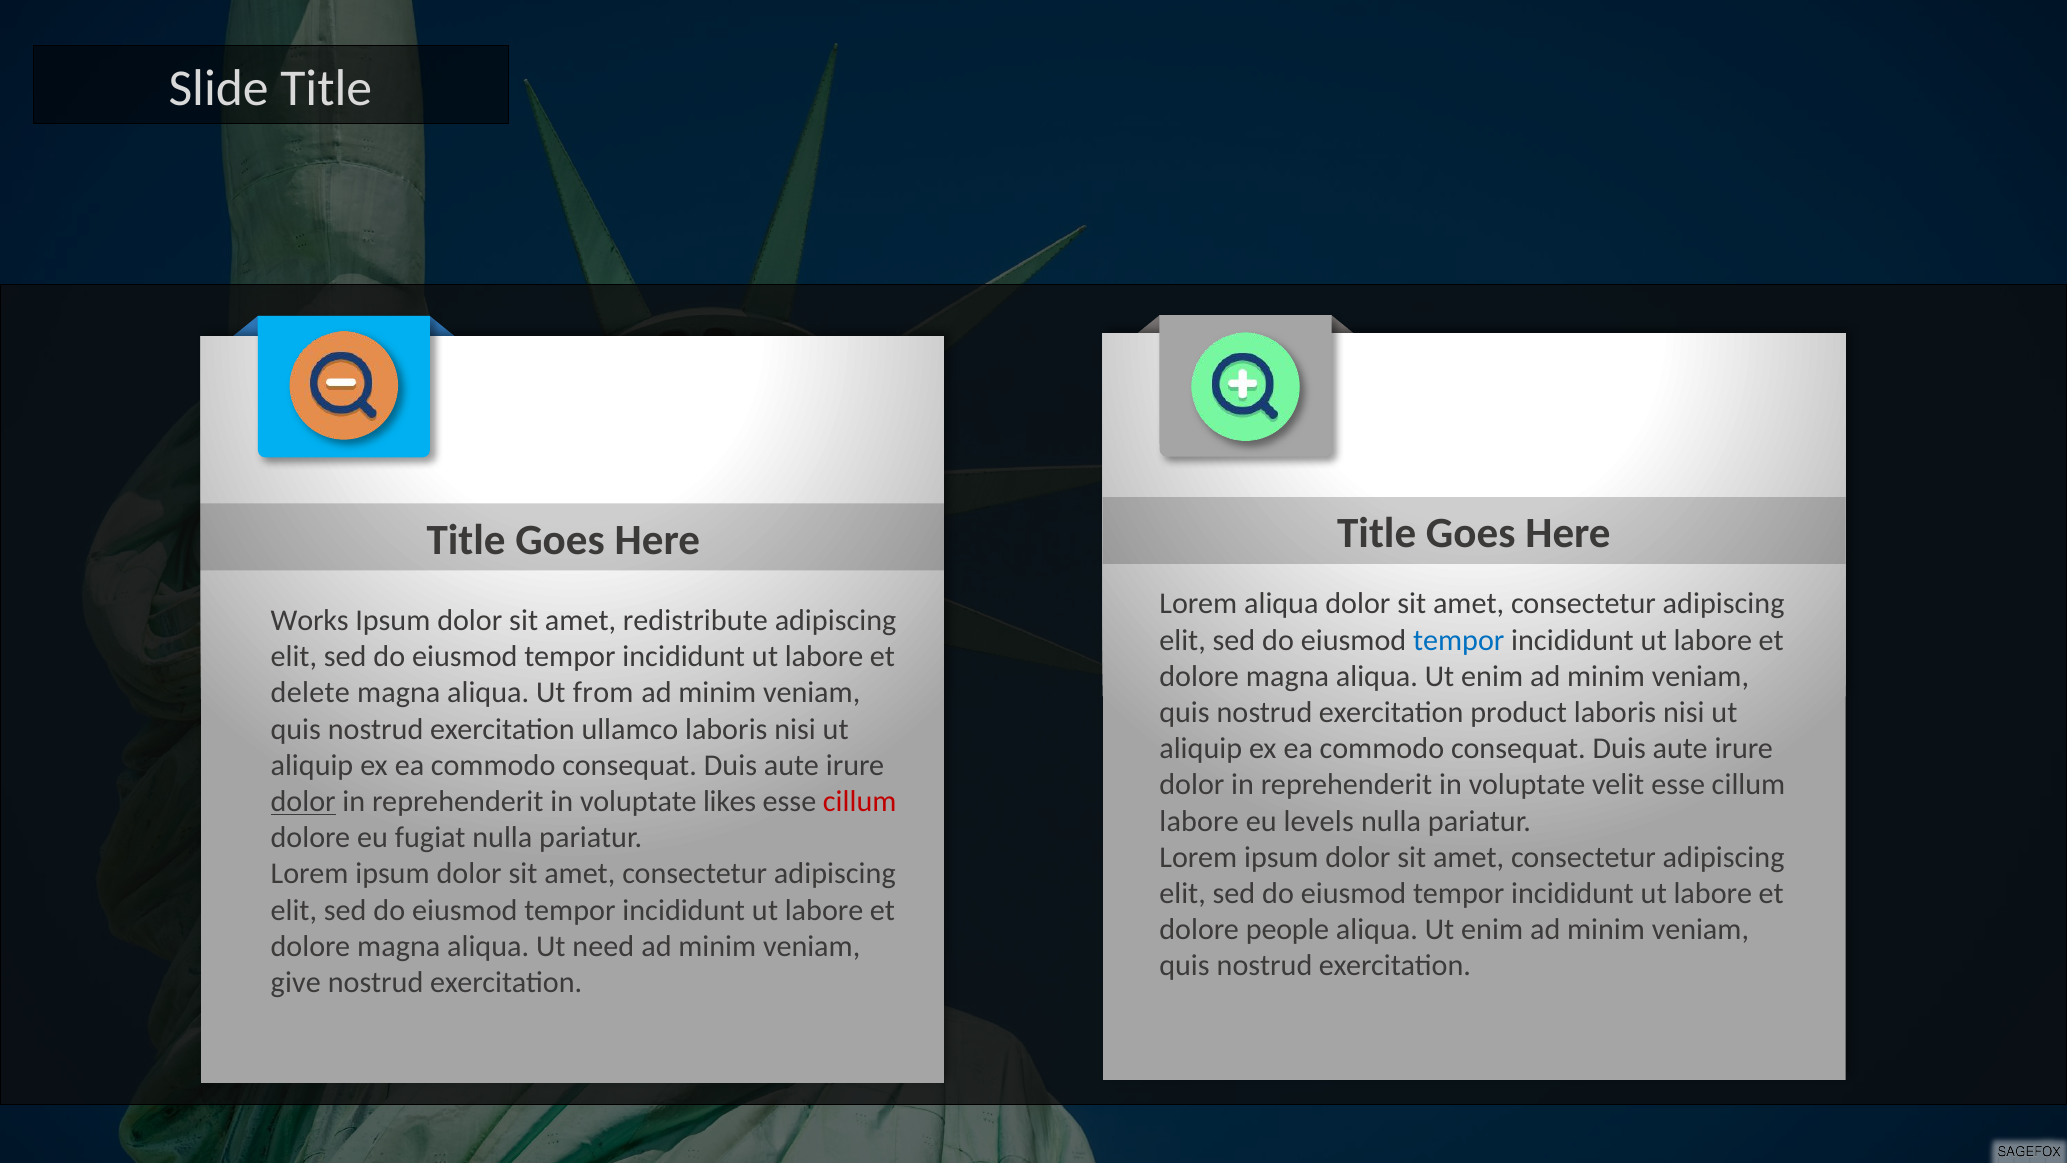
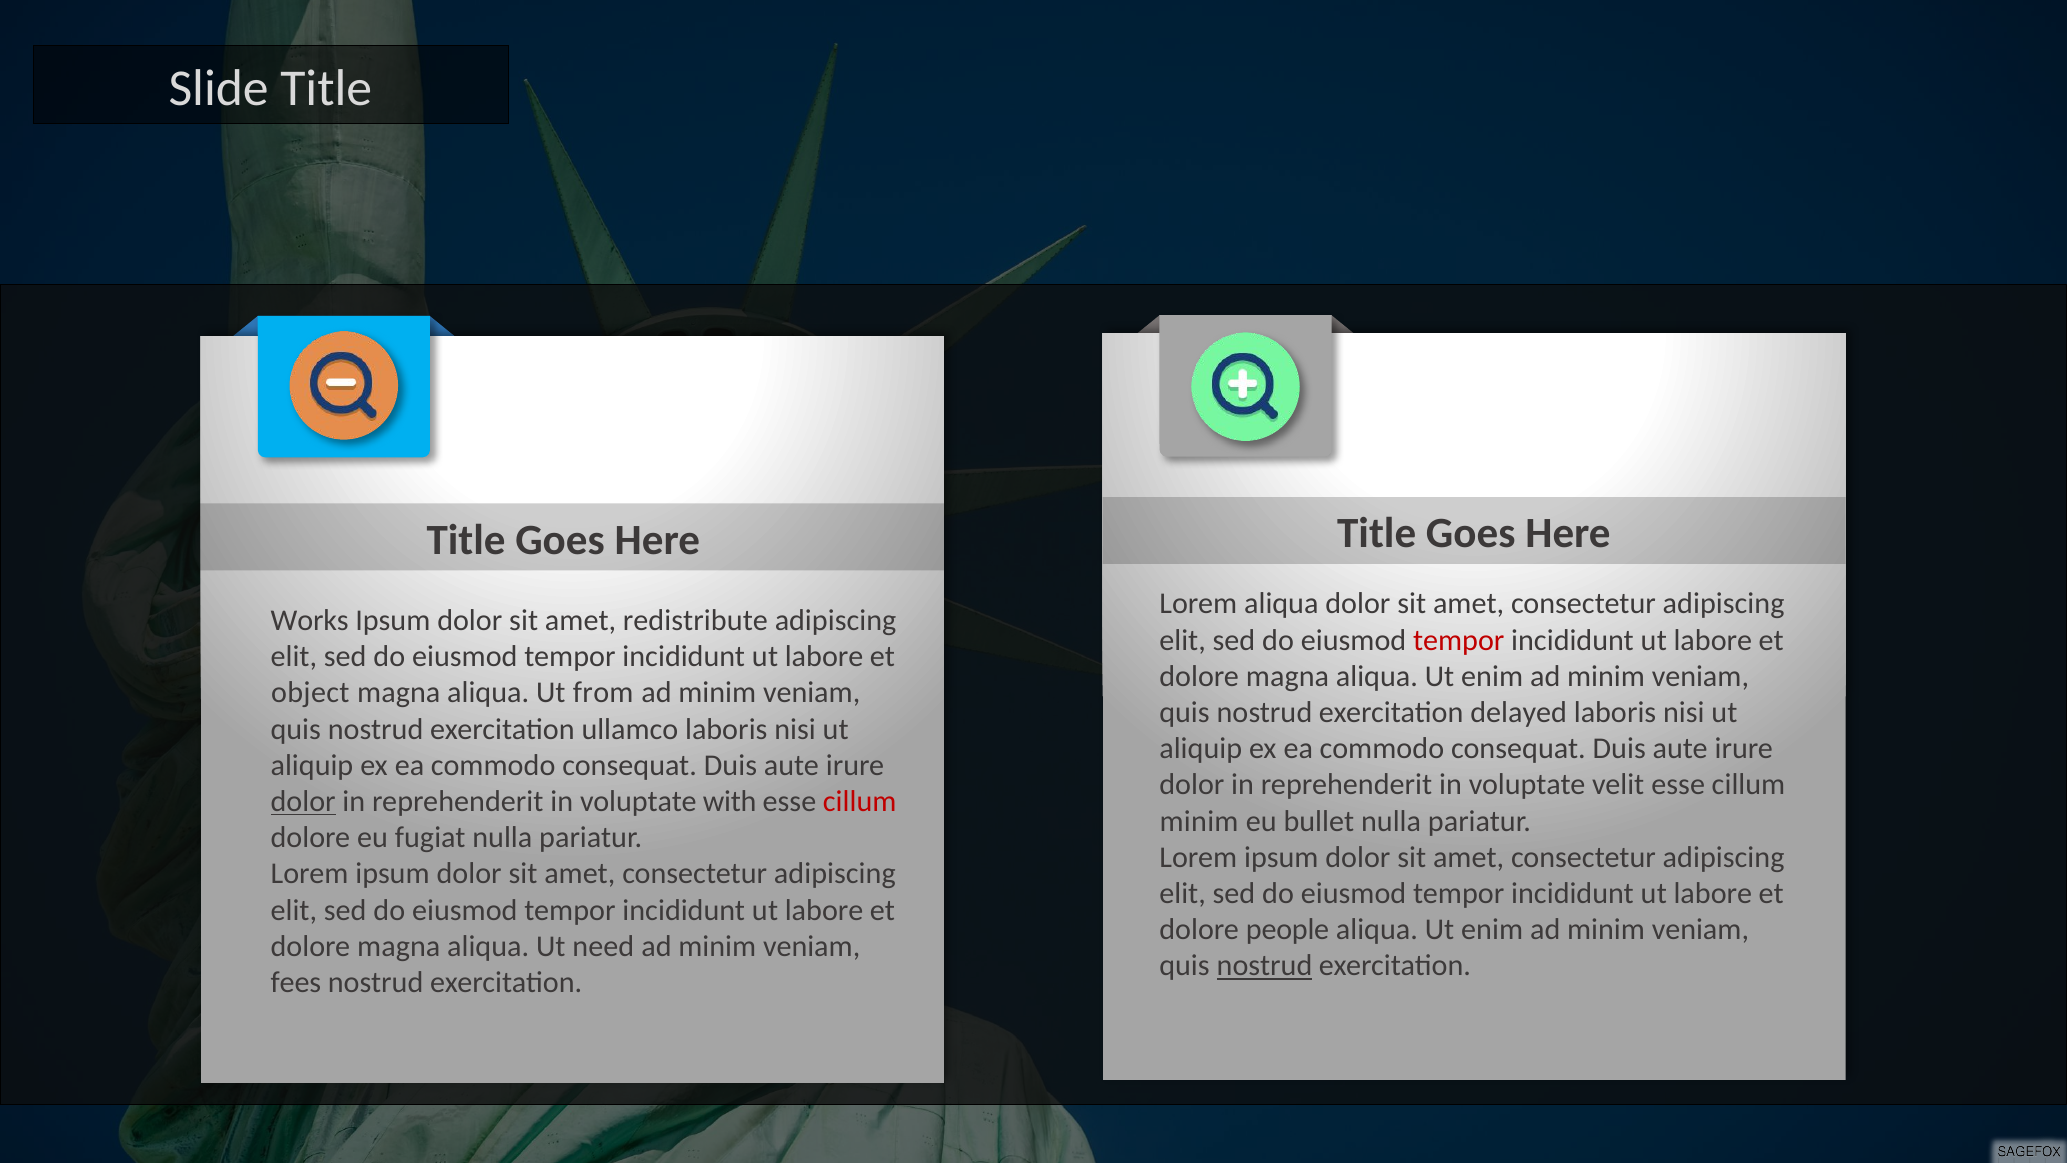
tempor at (1459, 640) colour: blue -> red
delete: delete -> object
product: product -> delayed
likes: likes -> with
labore at (1199, 821): labore -> minim
levels: levels -> bullet
nostrud at (1265, 966) underline: none -> present
give: give -> fees
